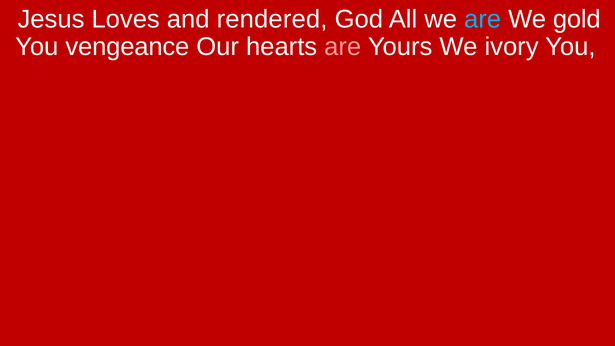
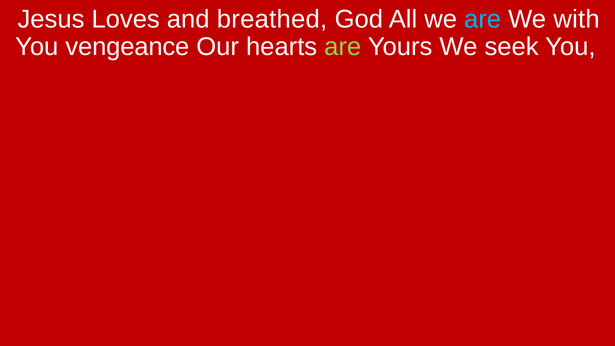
rendered: rendered -> breathed
gold: gold -> with
are at (343, 47) colour: pink -> light green
ivory: ivory -> seek
